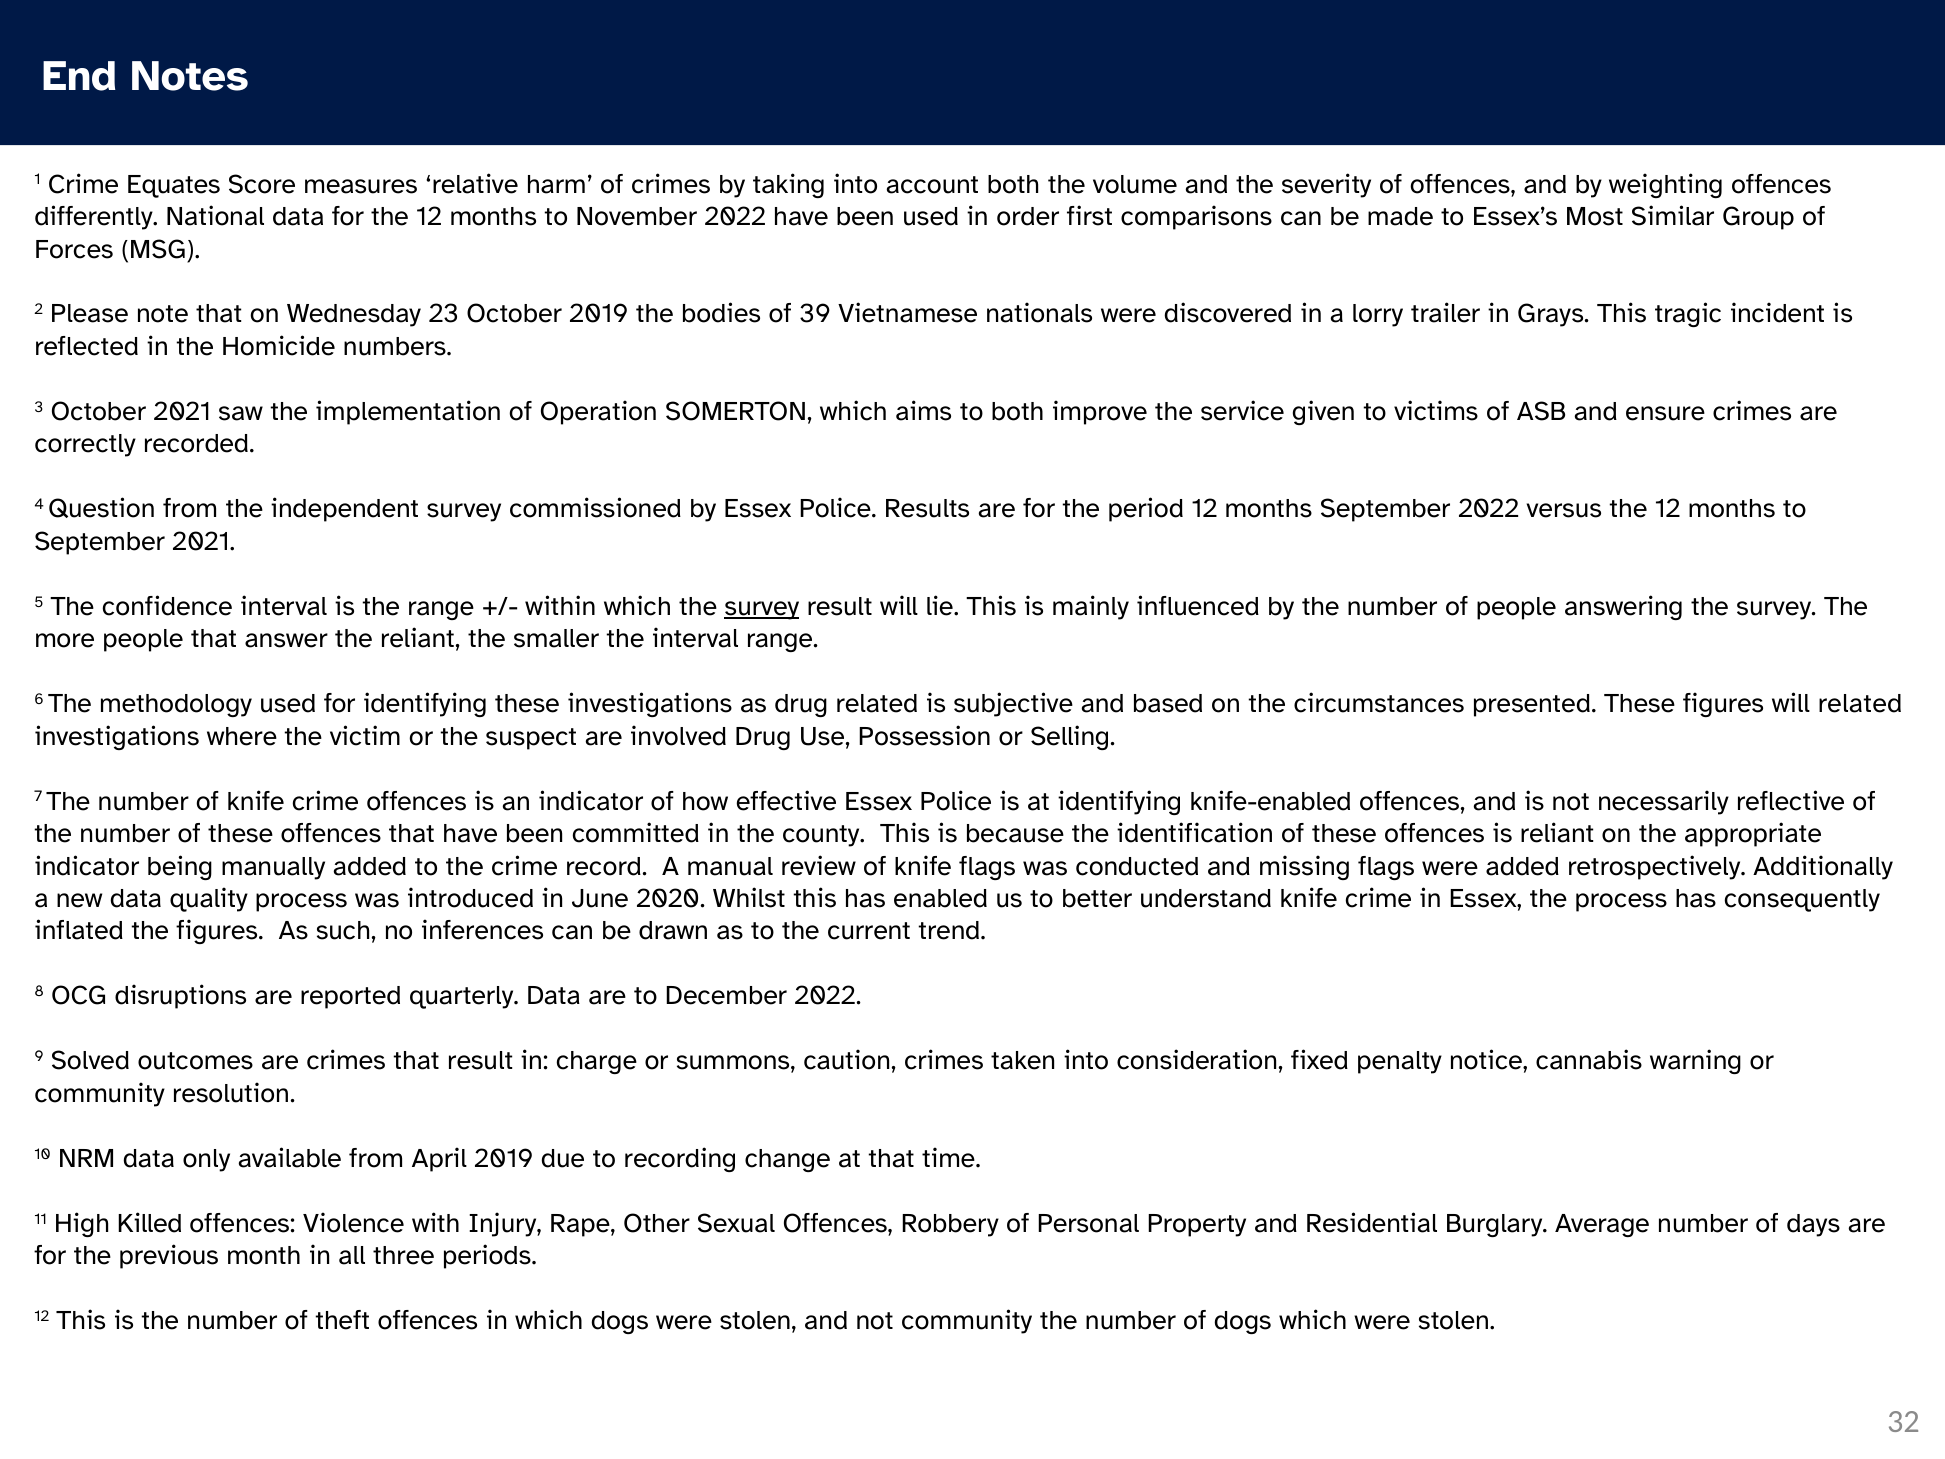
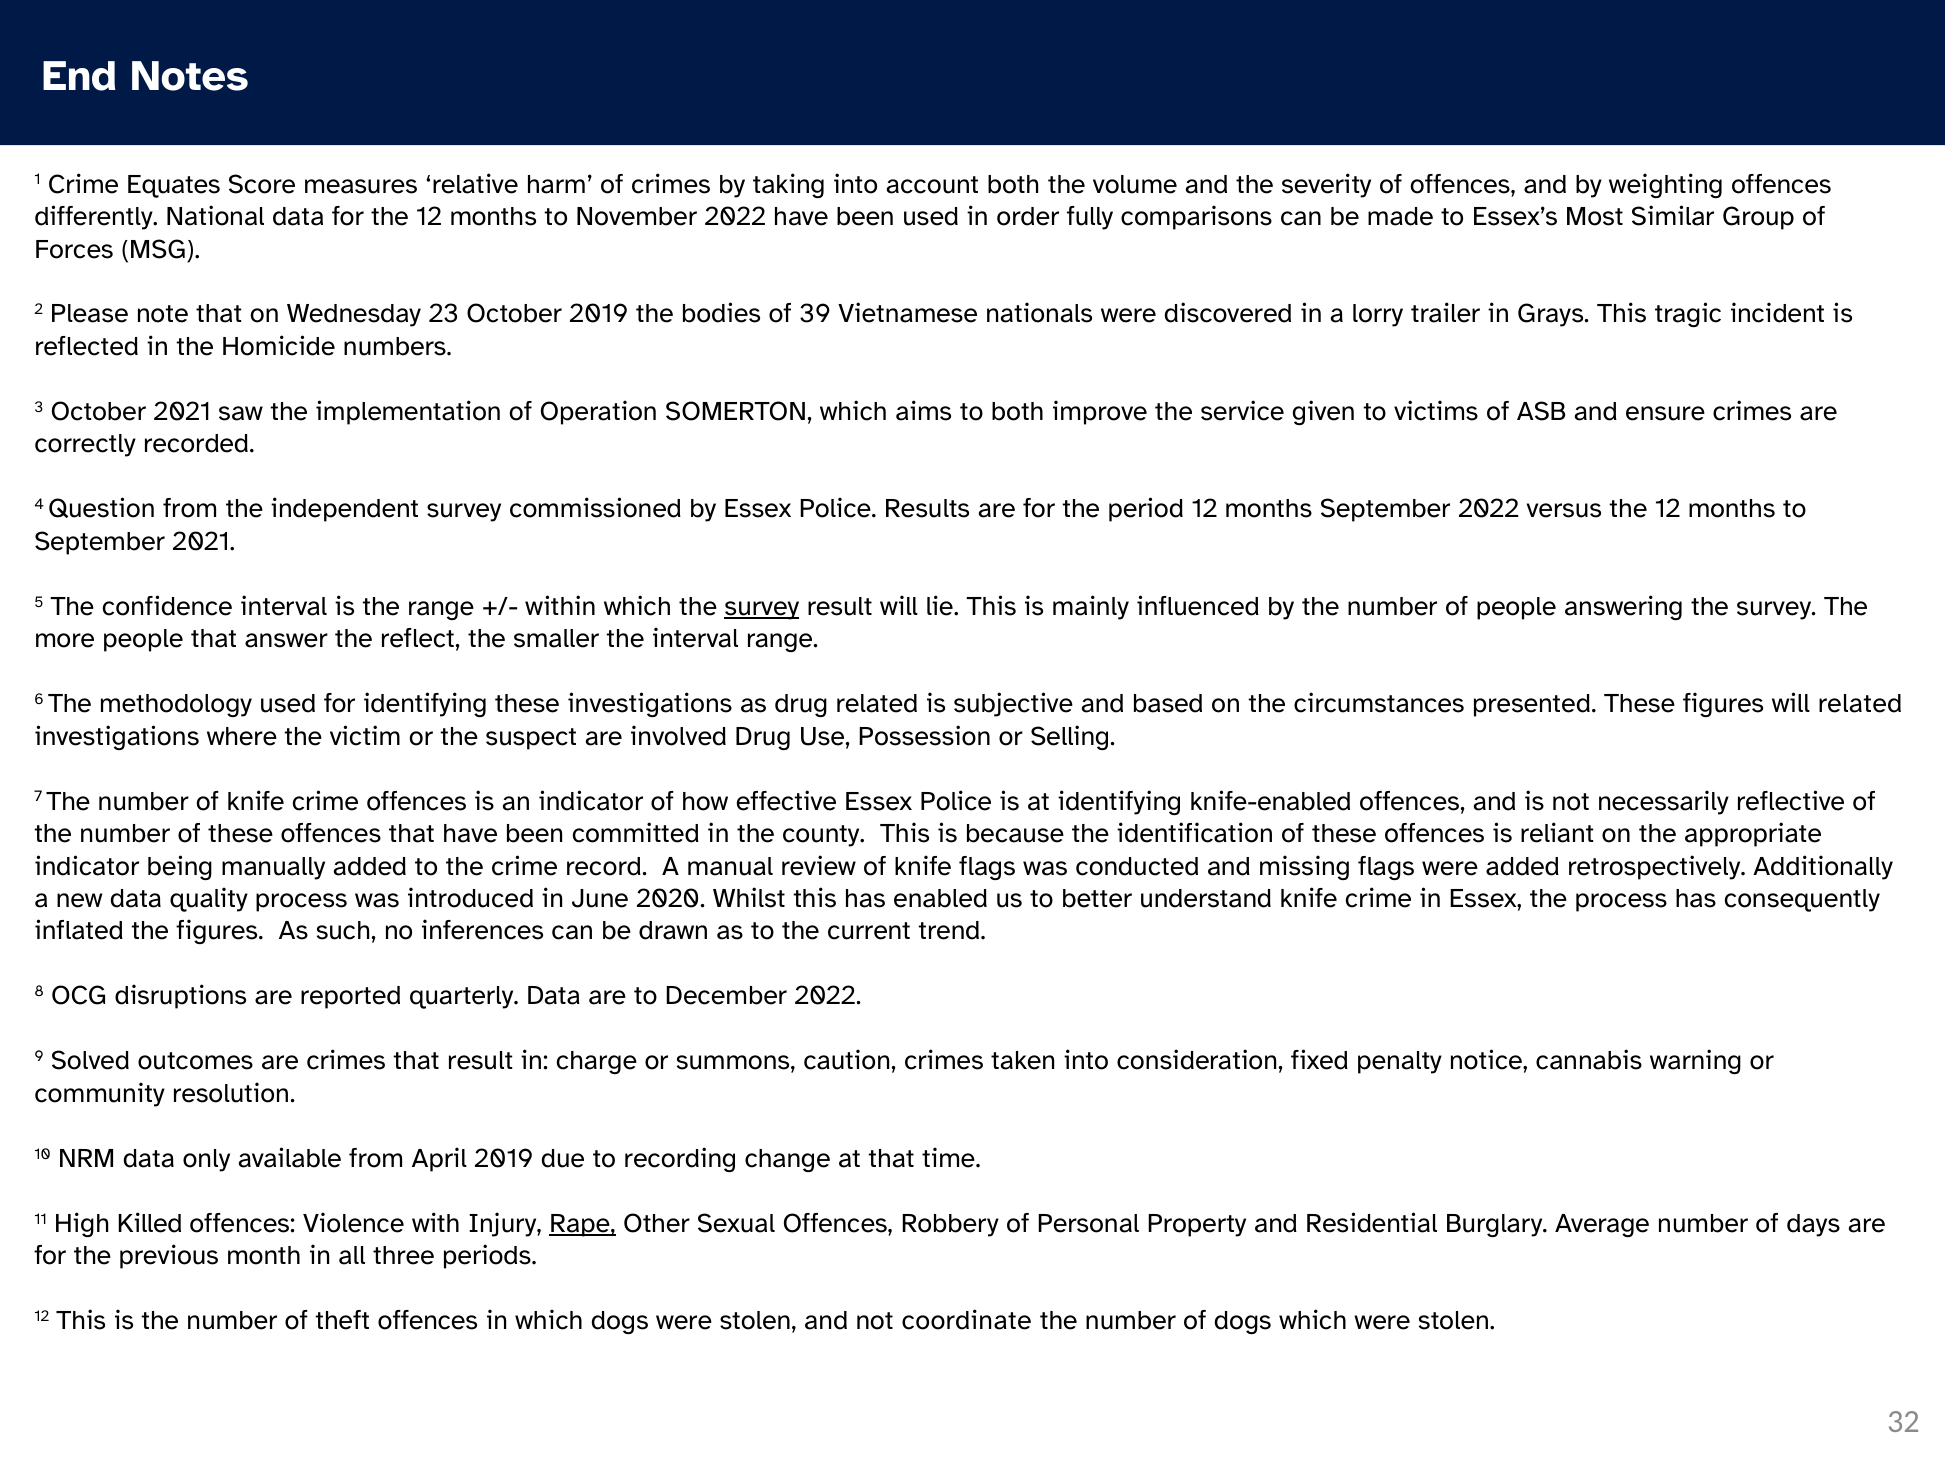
first: first -> fully
the reliant: reliant -> reflect
Rape underline: none -> present
not community: community -> coordinate
